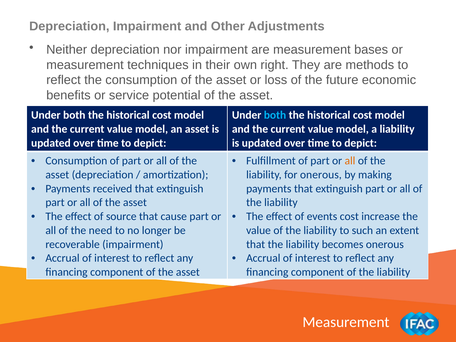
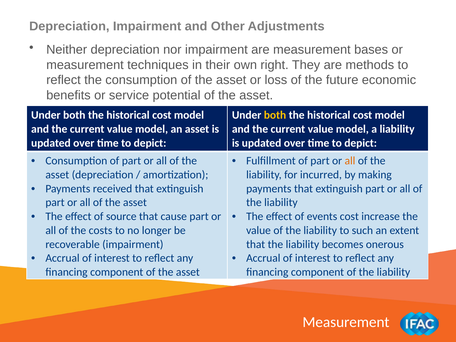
both at (275, 115) colour: light blue -> yellow
for onerous: onerous -> incurred
need: need -> costs
